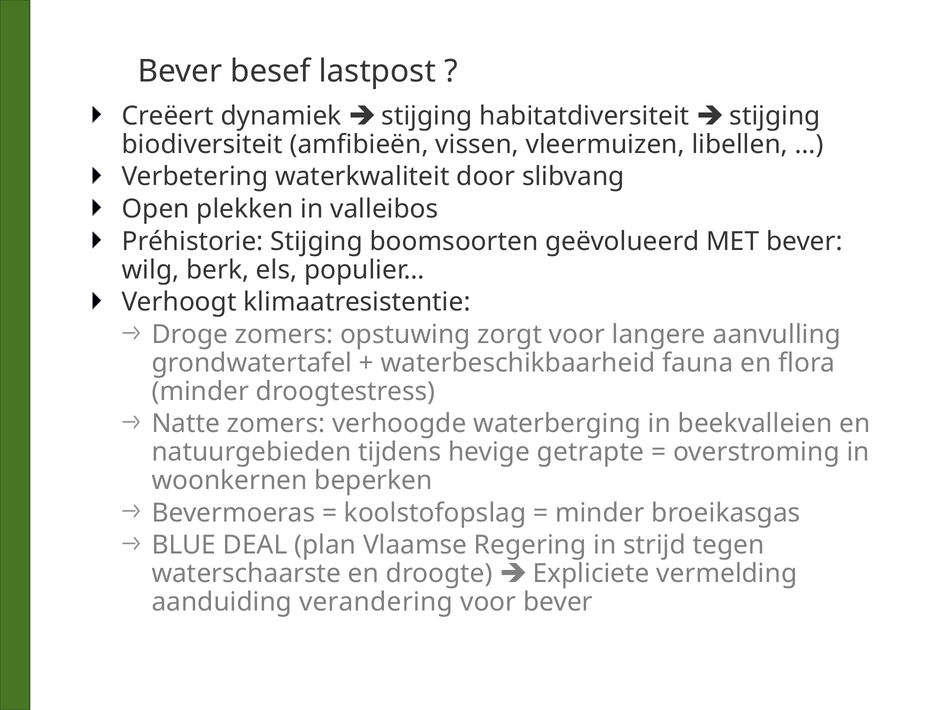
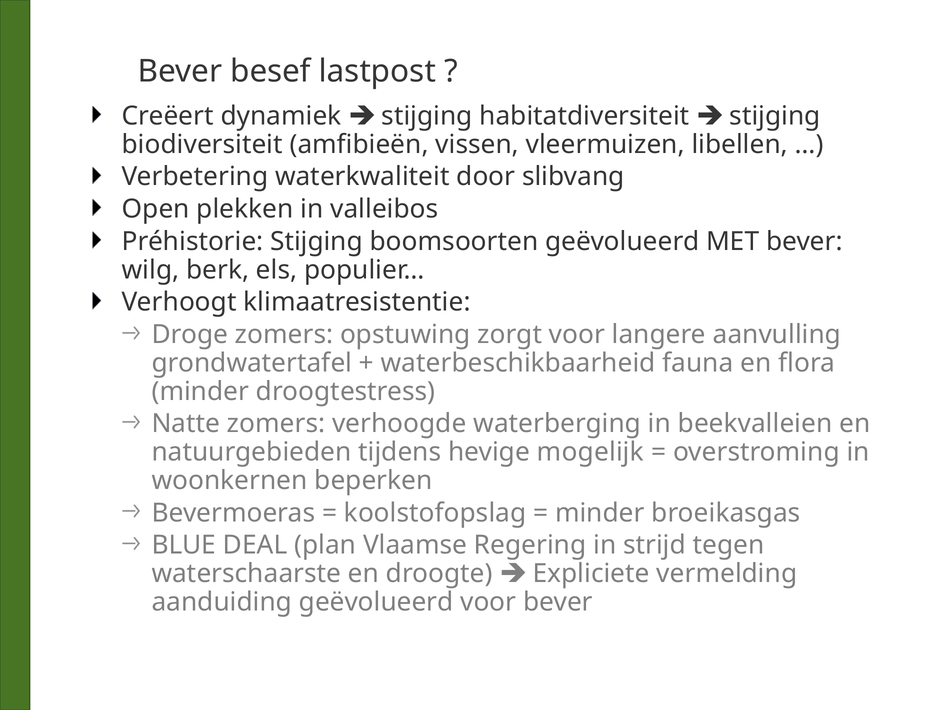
getrapte: getrapte -> mogelijk
aanduiding verandering: verandering -> geëvolueerd
